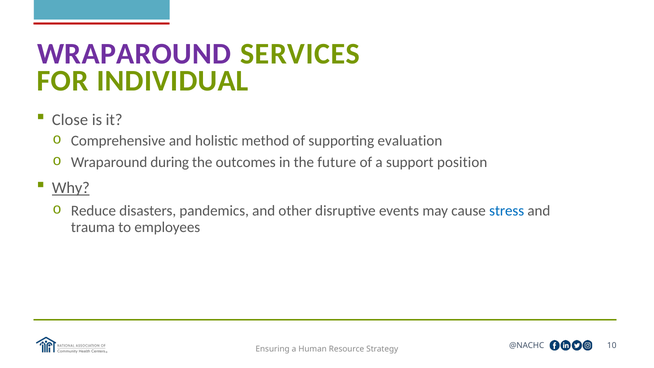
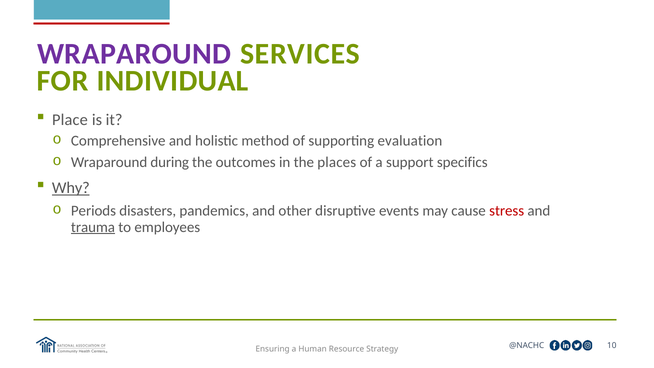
Close: Close -> Place
future: future -> places
position: position -> specifics
Reduce: Reduce -> Periods
stress colour: blue -> red
trauma underline: none -> present
